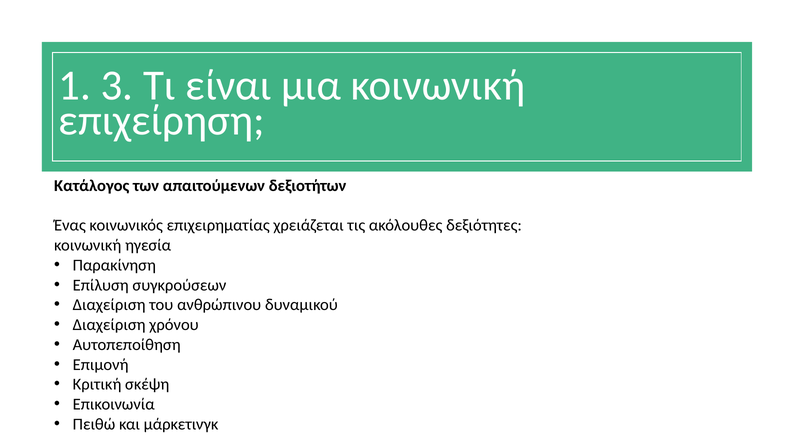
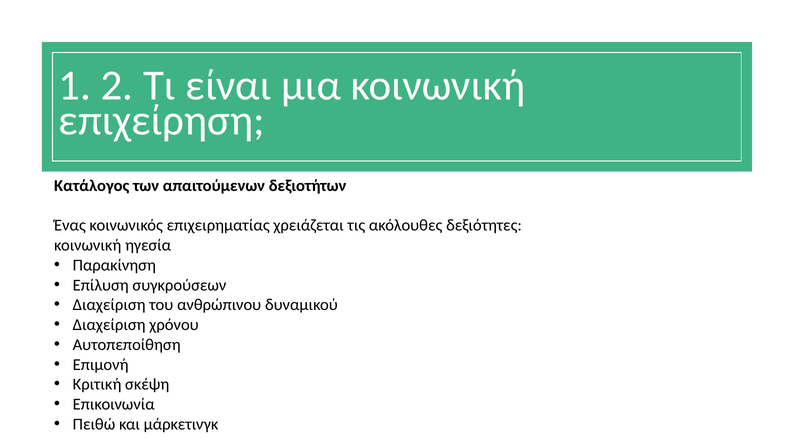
3: 3 -> 2
